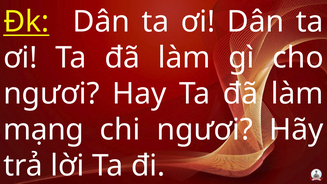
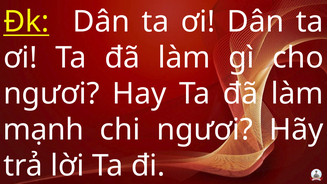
mạng: mạng -> mạnh
